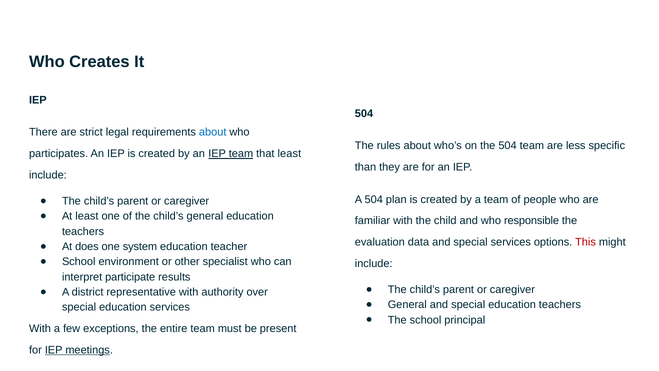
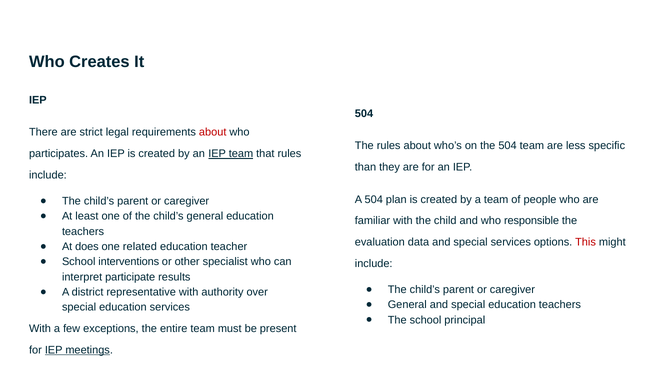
about at (213, 132) colour: blue -> red
that least: least -> rules
system: system -> related
environment: environment -> interventions
